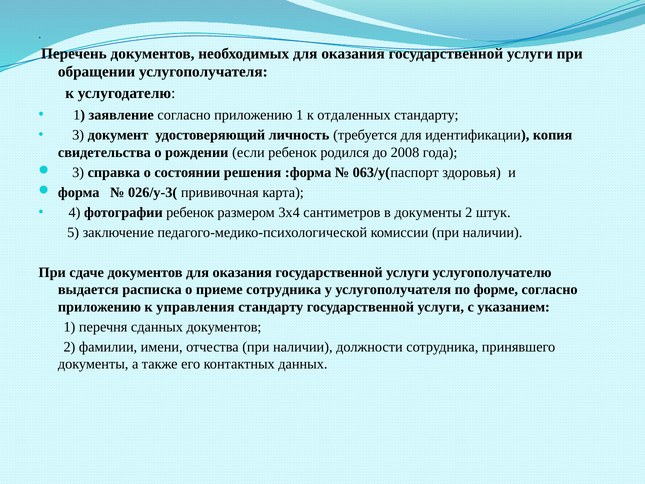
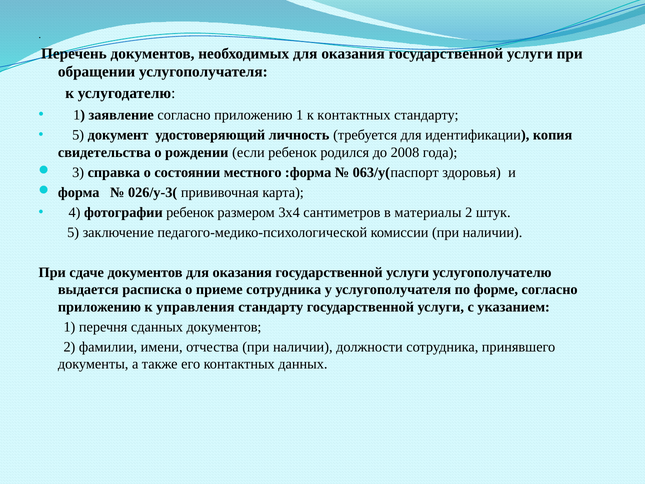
к отдаленных: отдаленных -> контактных
3 at (78, 135): 3 -> 5
решения: решения -> местного
в документы: документы -> материалы
